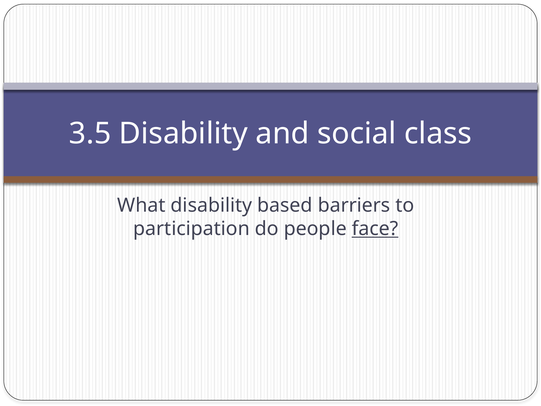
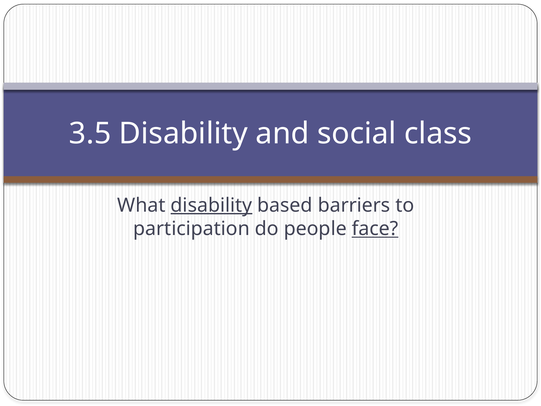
disability at (211, 205) underline: none -> present
